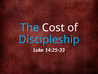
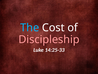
Discipleship colour: light blue -> pink
